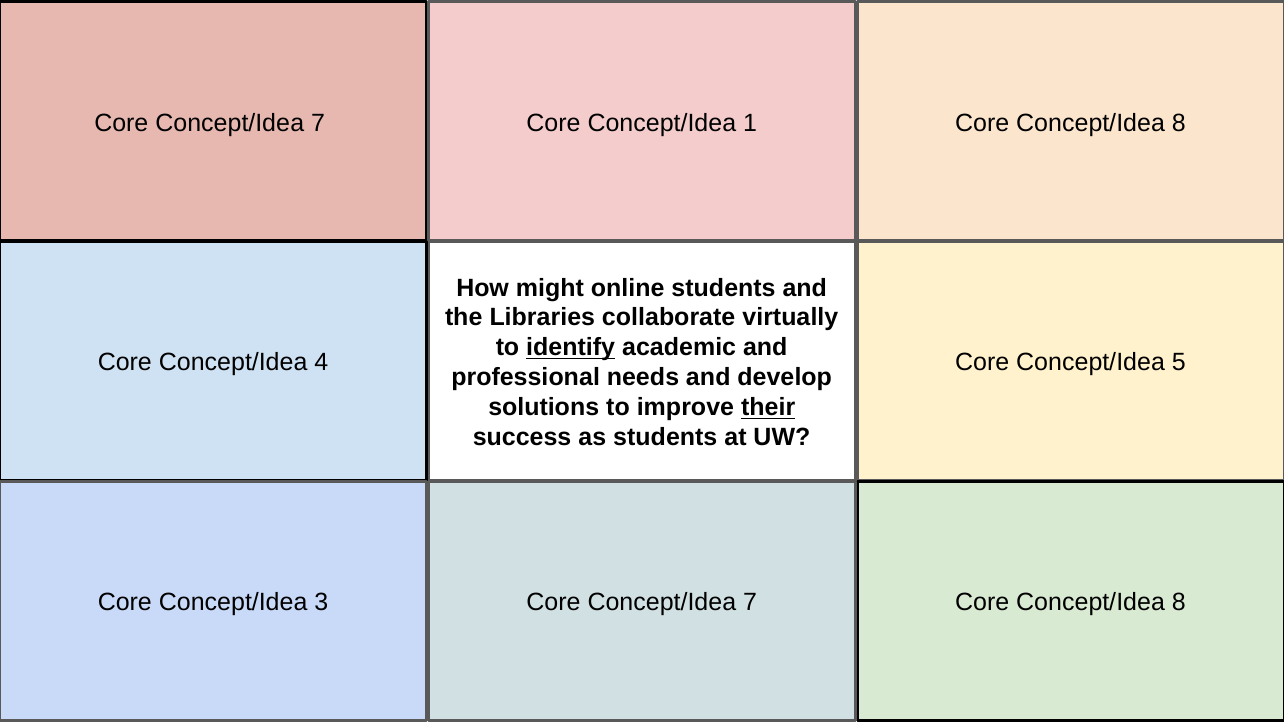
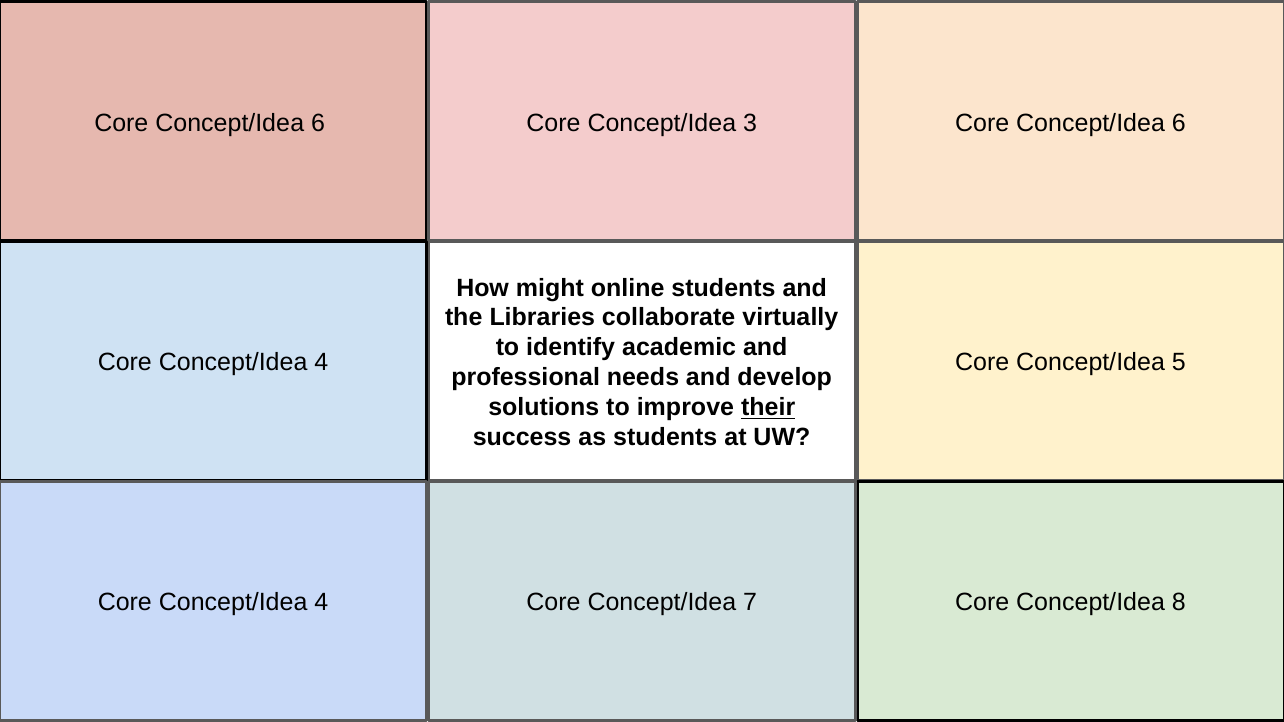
7 at (318, 123): 7 -> 6
1: 1 -> 3
8 at (1179, 123): 8 -> 6
identify underline: present -> none
3 at (321, 603): 3 -> 4
